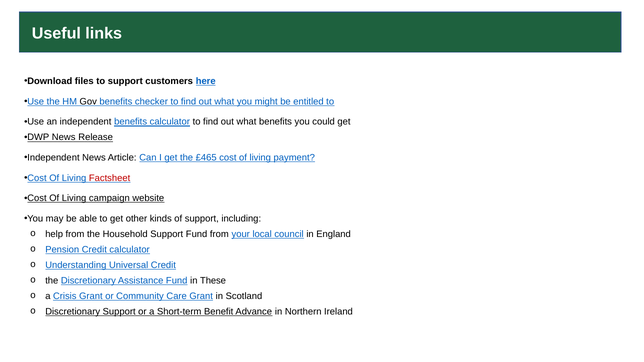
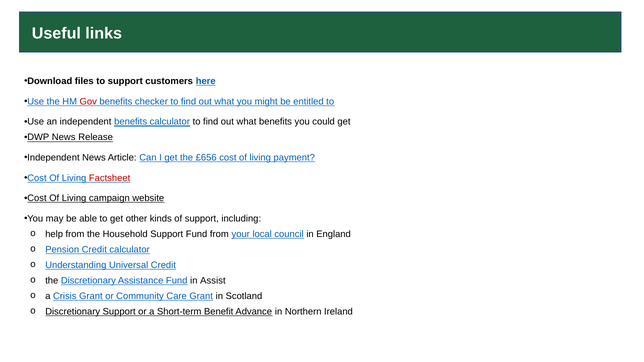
Gov colour: black -> red
£465: £465 -> £656
These: These -> Assist
